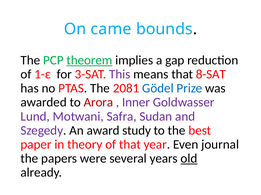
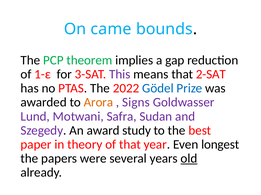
theorem underline: present -> none
8-SAT: 8-SAT -> 2-SAT
2081: 2081 -> 2022
Arora colour: red -> orange
Inner: Inner -> Signs
journal: journal -> longest
